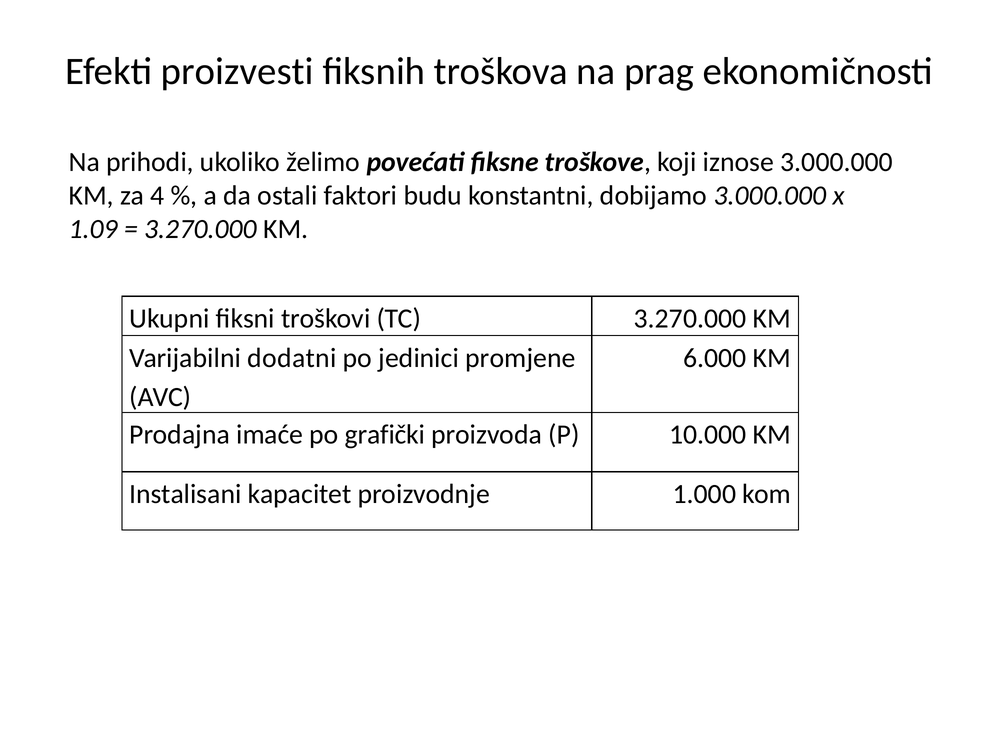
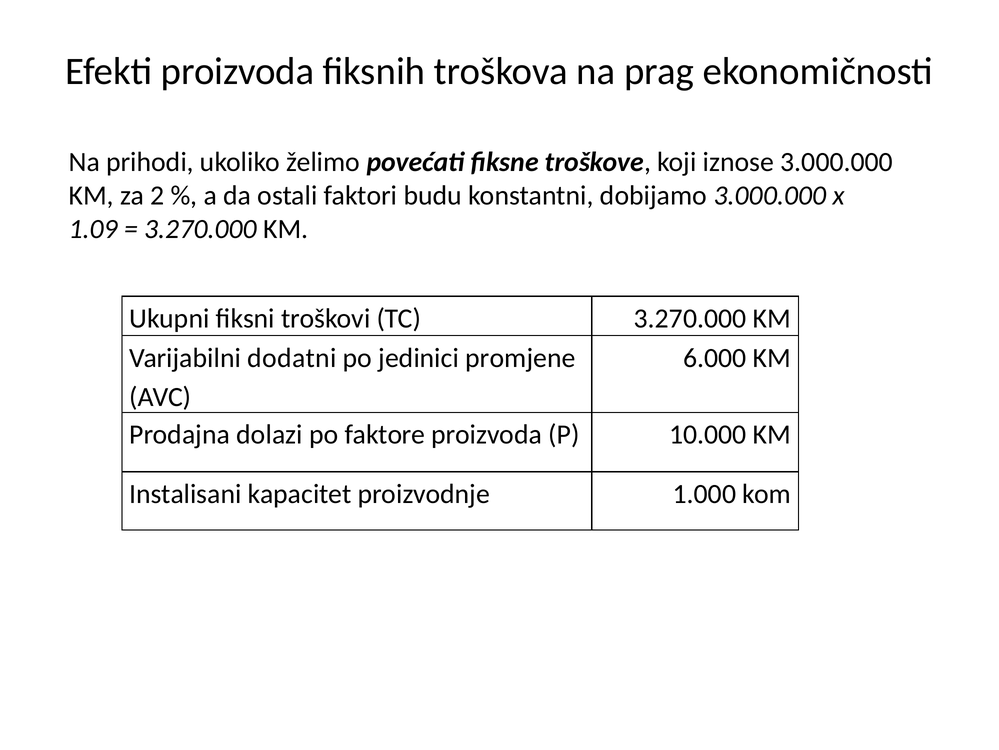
Efekti proizvesti: proizvesti -> proizvoda
4: 4 -> 2
imaće: imaće -> dolazi
grafički: grafički -> faktore
